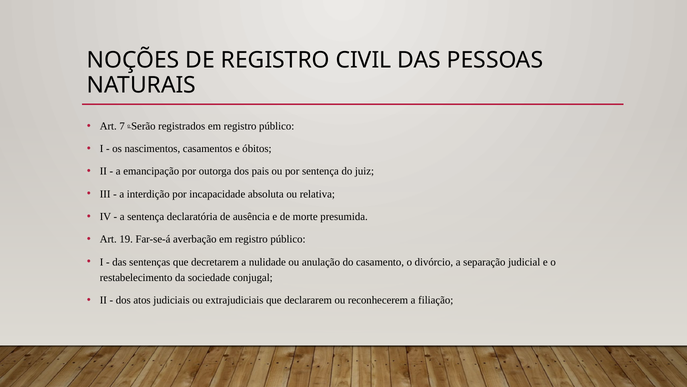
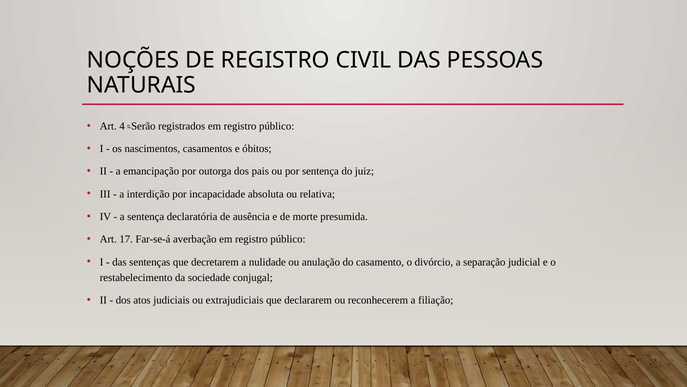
7: 7 -> 4
19: 19 -> 17
